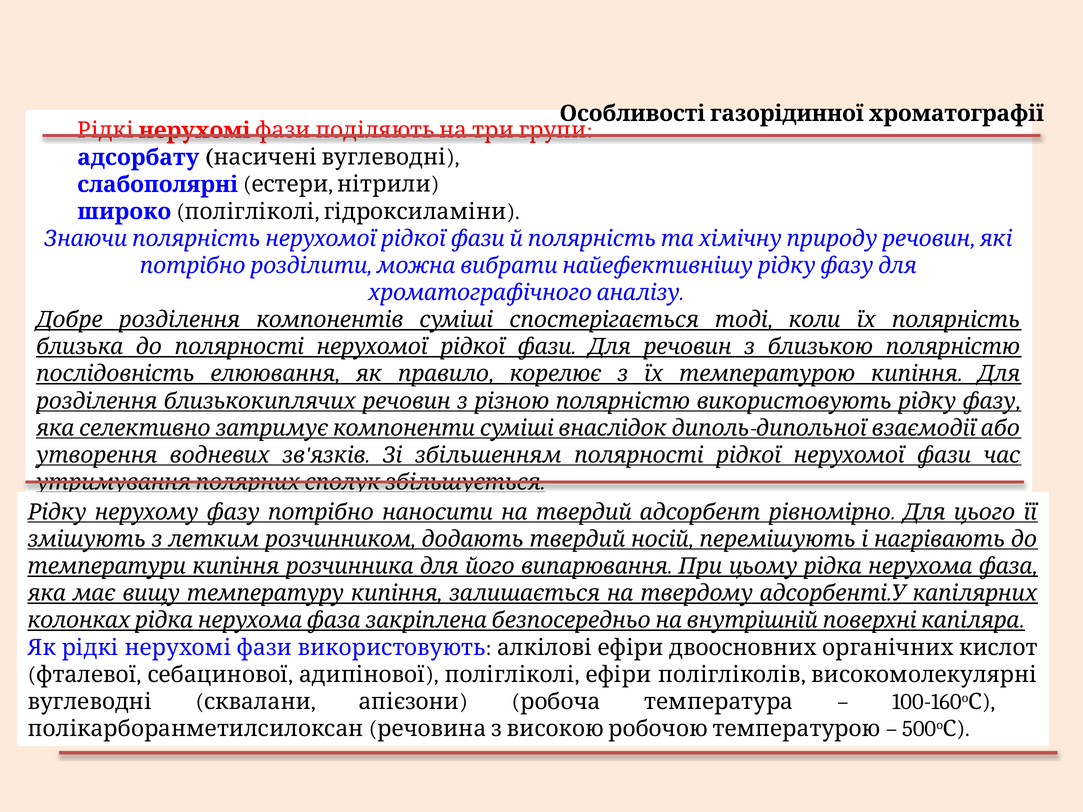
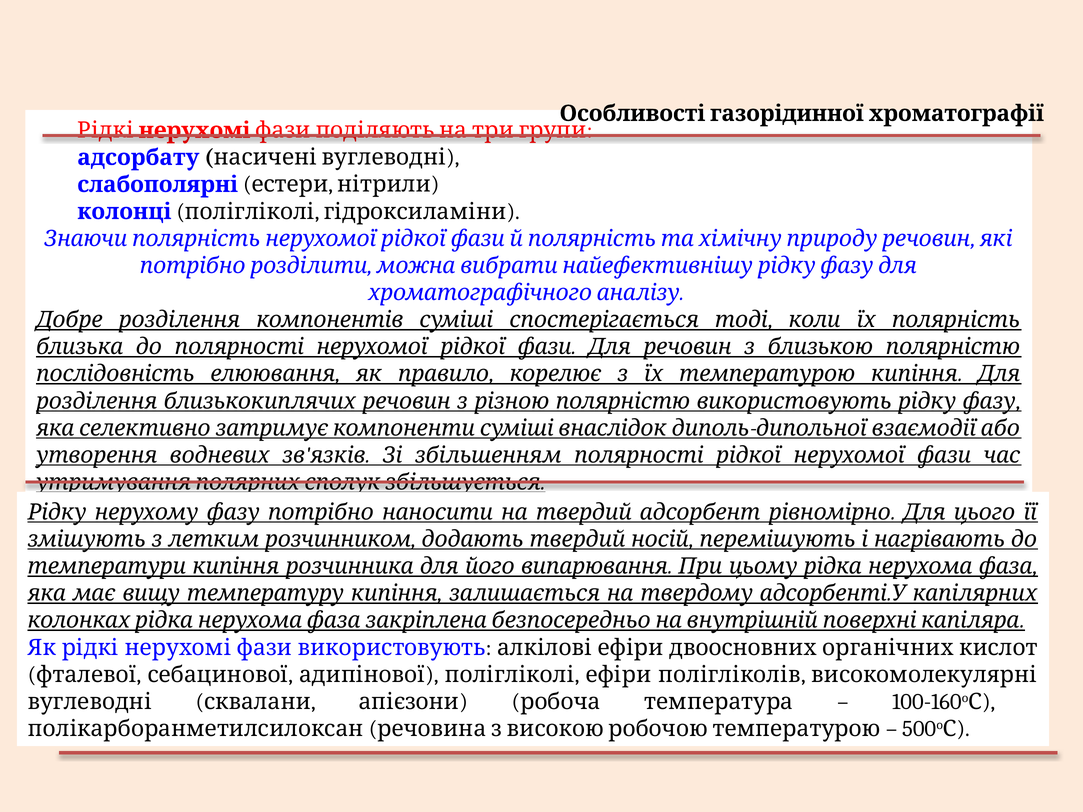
широко: широко -> колонці
